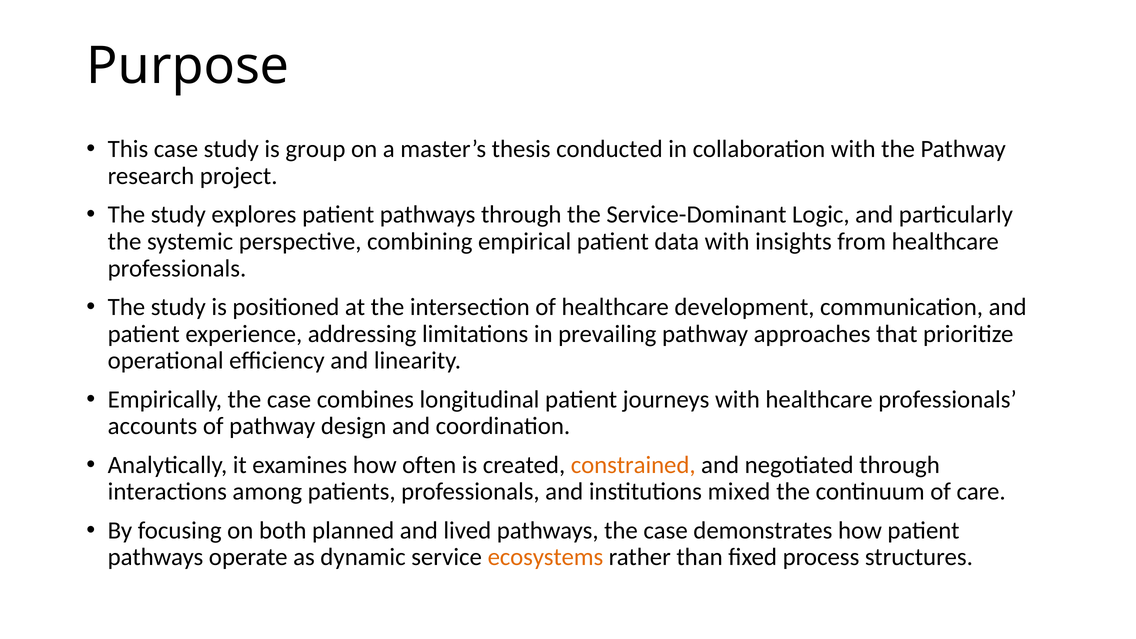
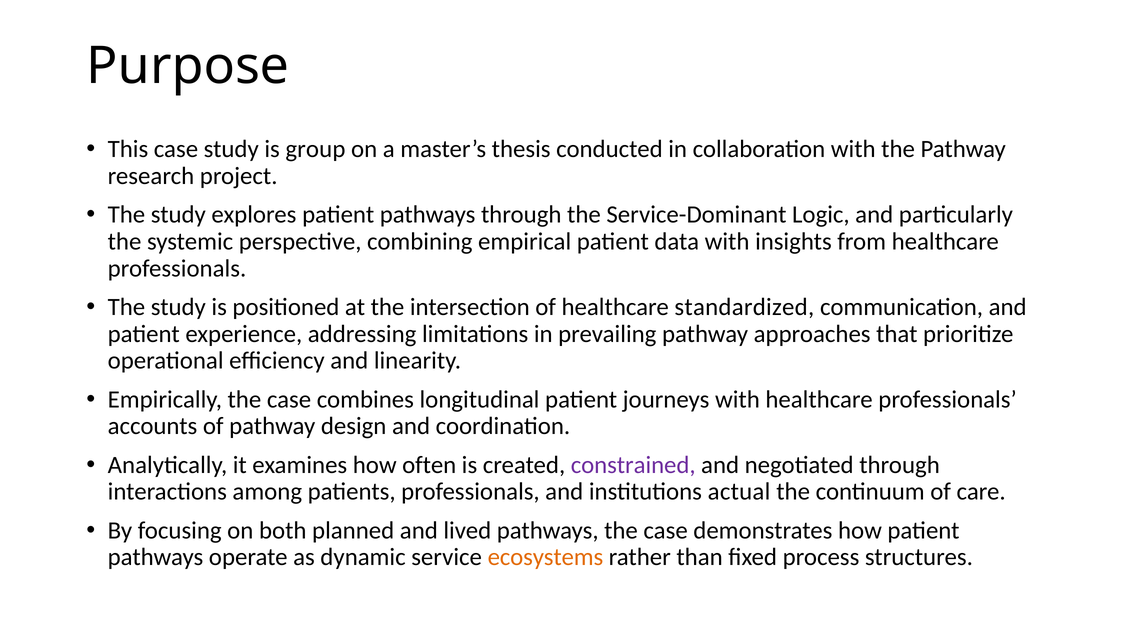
development: development -> standardized
constrained colour: orange -> purple
mixed: mixed -> actual
